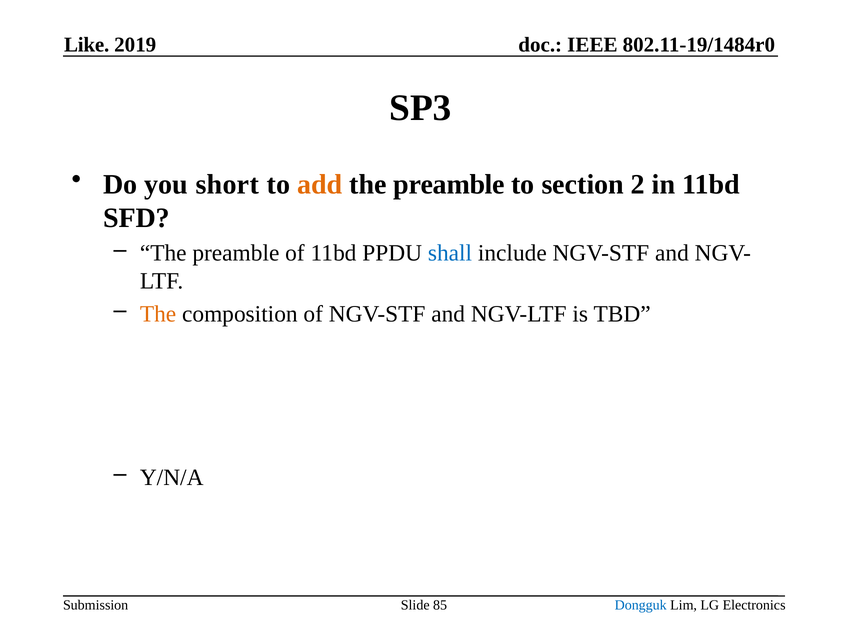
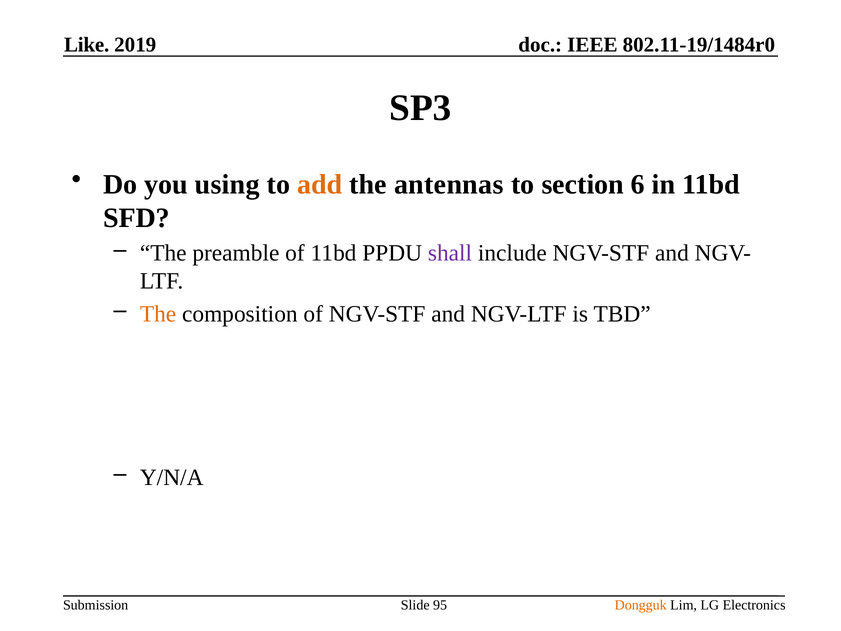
short: short -> using
preamble at (449, 184): preamble -> antennas
2: 2 -> 6
shall colour: blue -> purple
85: 85 -> 95
Dongguk colour: blue -> orange
